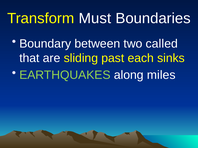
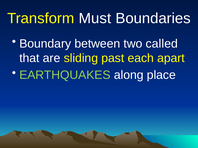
sinks: sinks -> apart
miles: miles -> place
